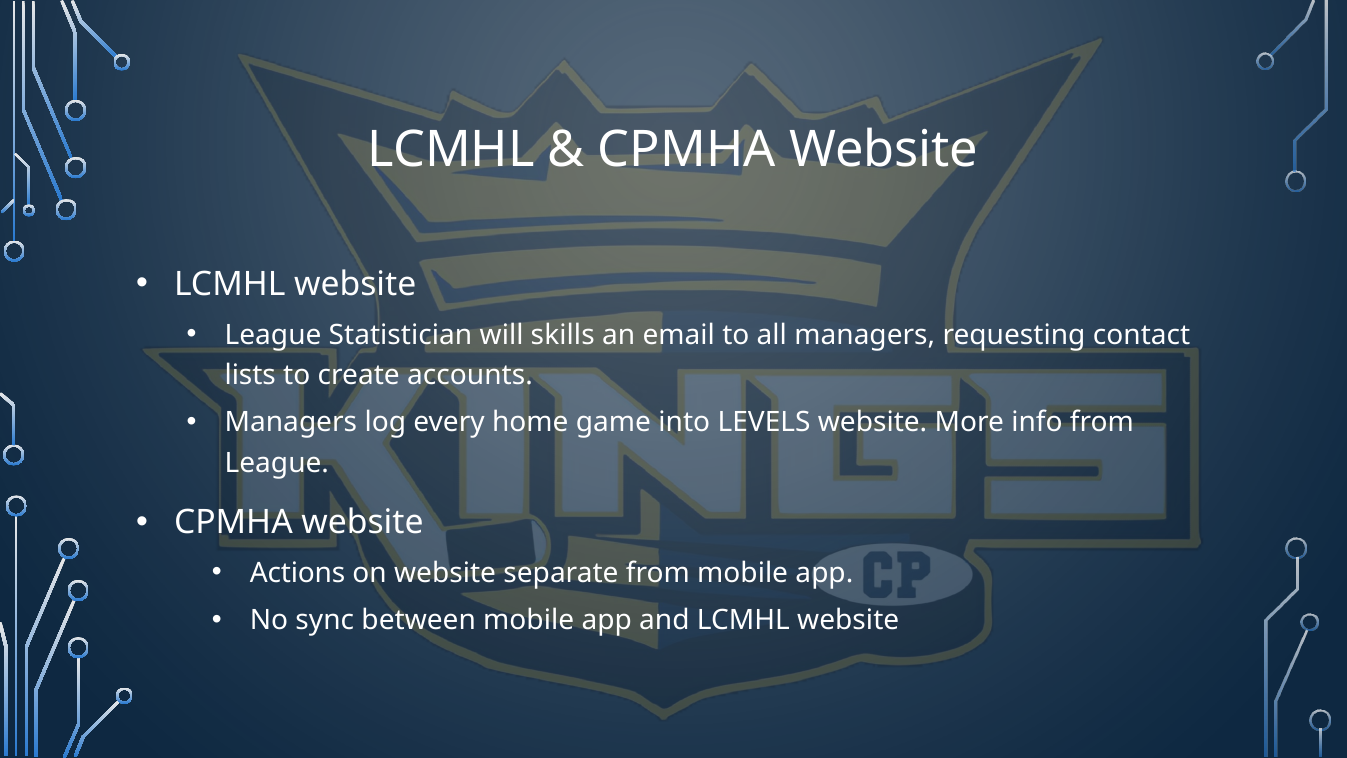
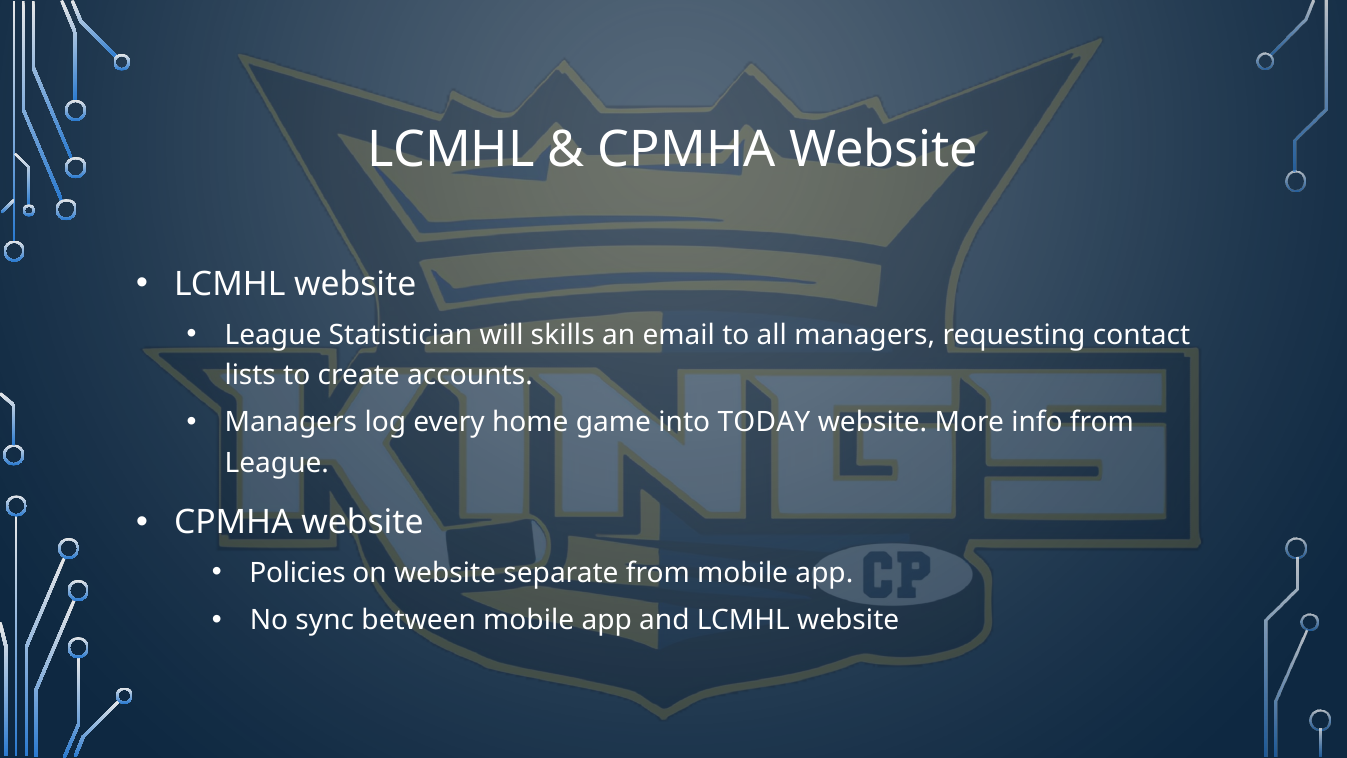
LEVELS: LEVELS -> TODAY
Actions: Actions -> Policies
